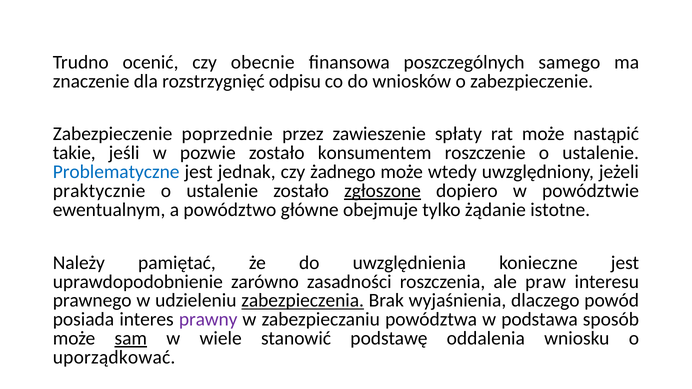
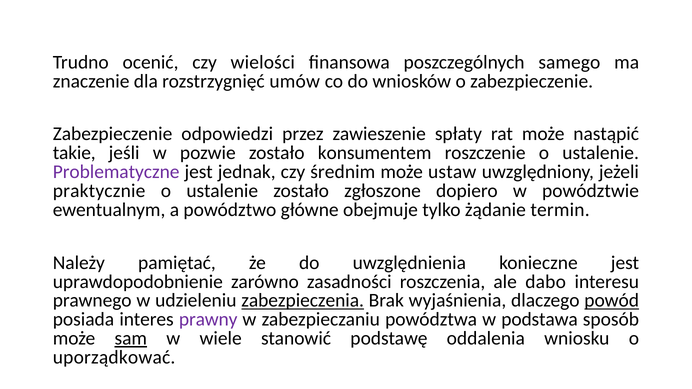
obecnie: obecnie -> wielości
odpisu: odpisu -> umów
poprzednie: poprzednie -> odpowiedzi
Problematyczne colour: blue -> purple
żadnego: żadnego -> średnim
wtedy: wtedy -> ustaw
zgłoszone underline: present -> none
istotne: istotne -> termin
praw: praw -> dabo
powód underline: none -> present
